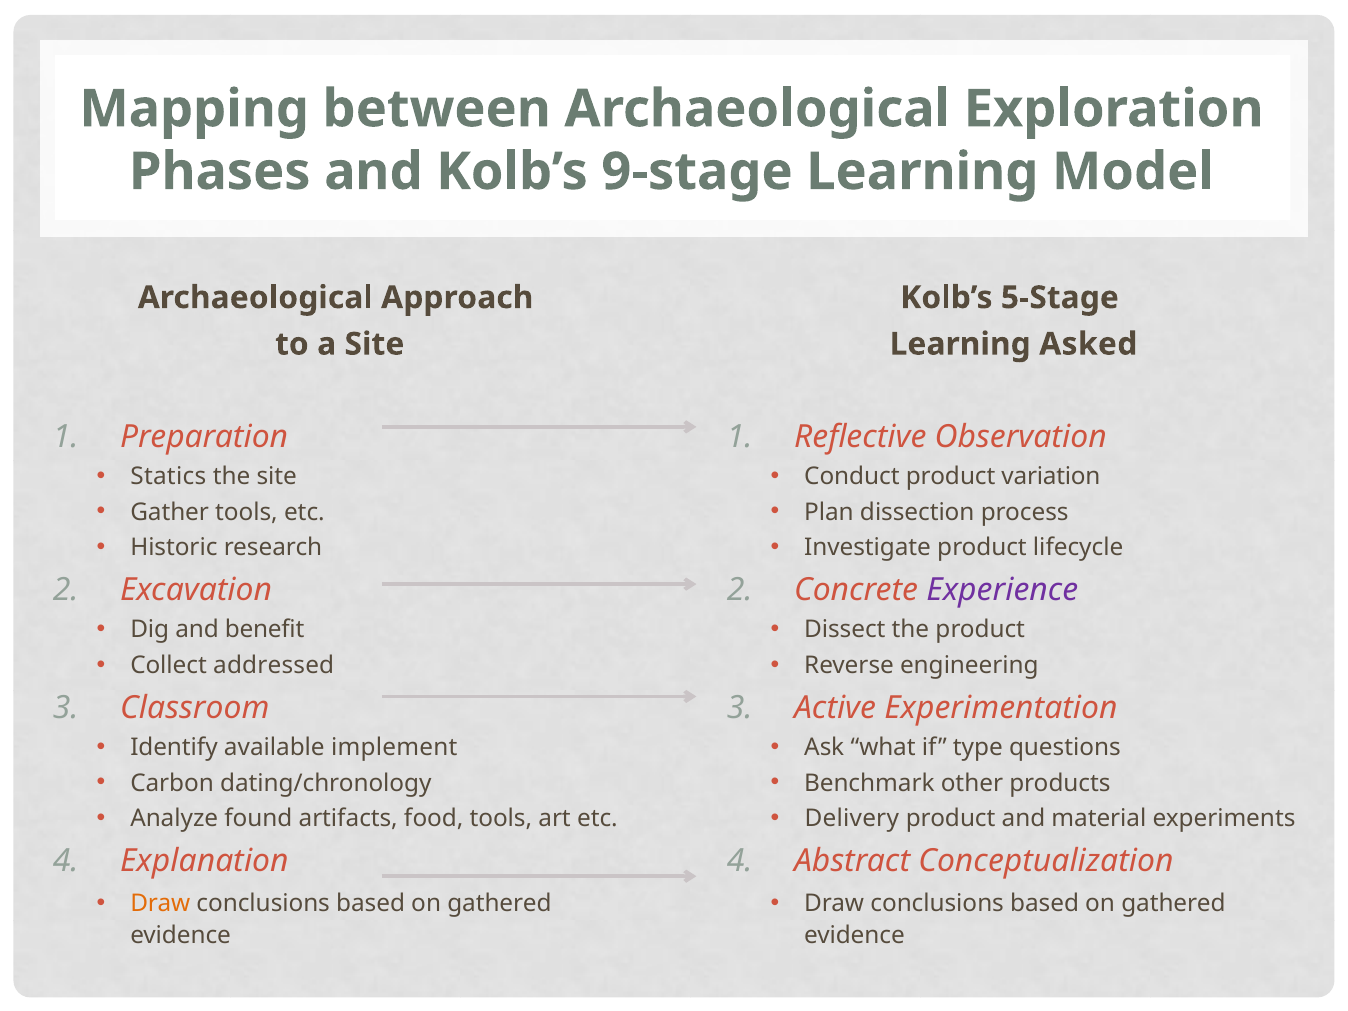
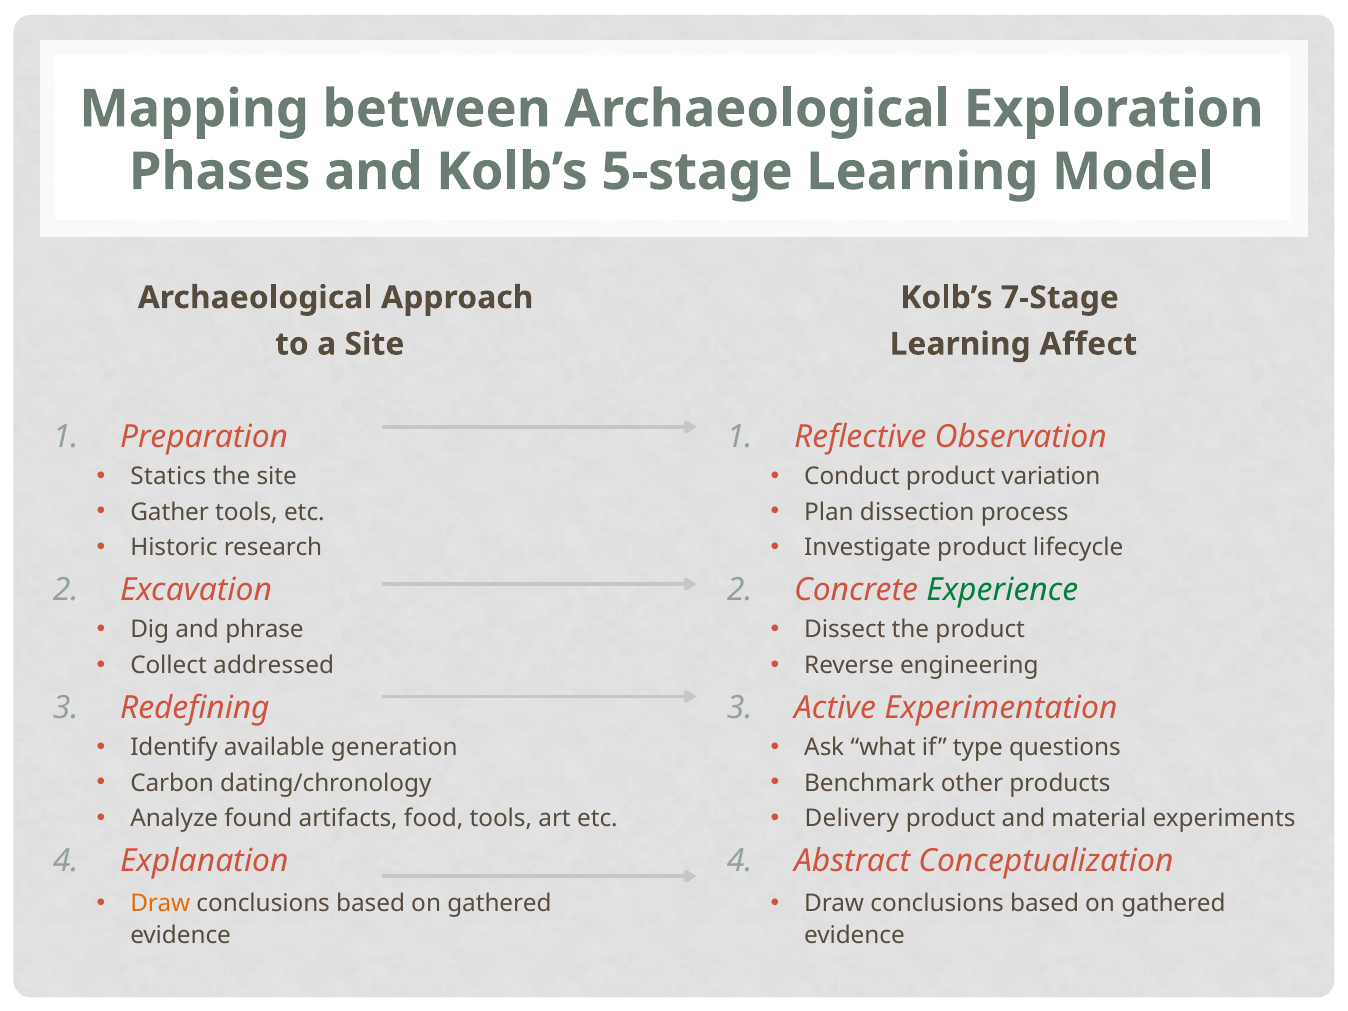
9-stage: 9-stage -> 5-stage
5-Stage: 5-Stage -> 7-Stage
Asked: Asked -> Affect
Experience colour: purple -> green
benefit: benefit -> phrase
Classroom: Classroom -> Redefining
implement: implement -> generation
